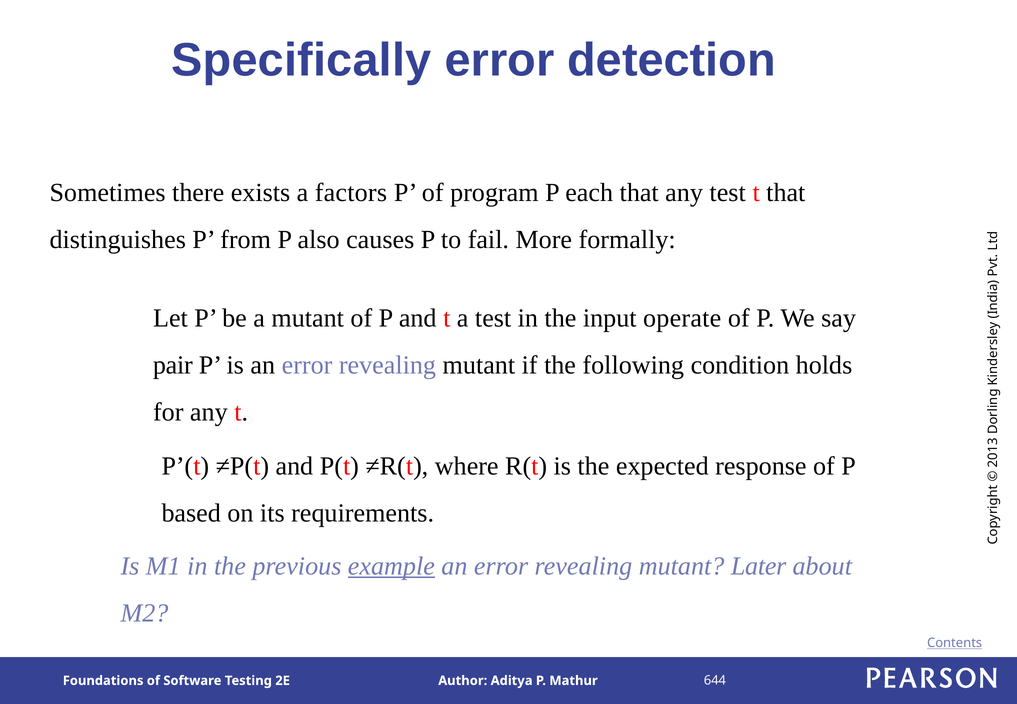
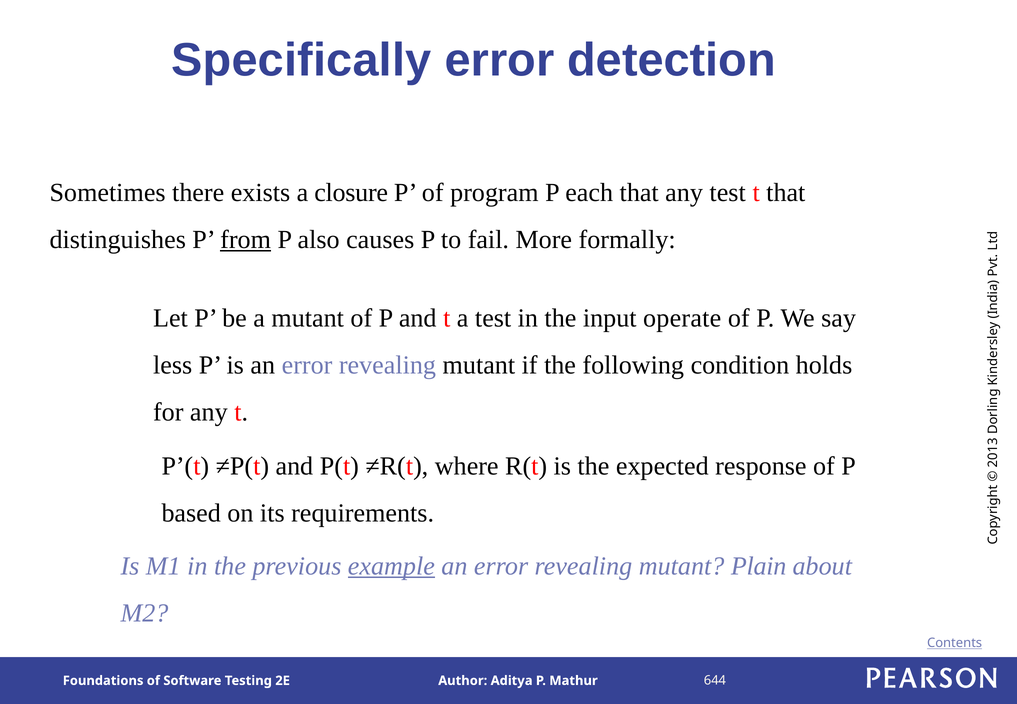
factors: factors -> closure
from underline: none -> present
pair: pair -> less
Later: Later -> Plain
